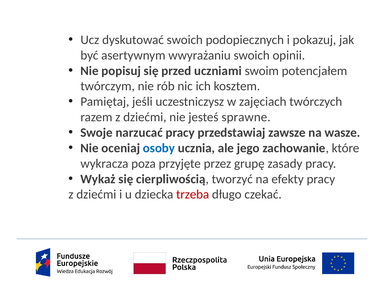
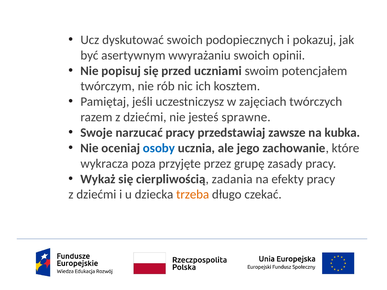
wasze: wasze -> kubka
tworzyć: tworzyć -> zadania
trzeba colour: red -> orange
